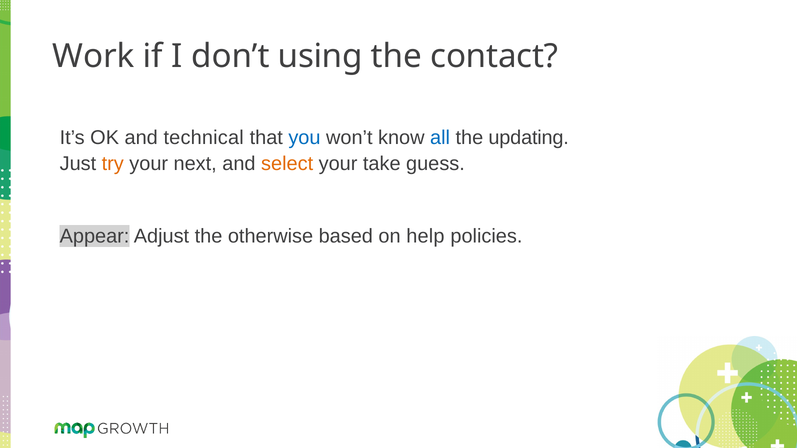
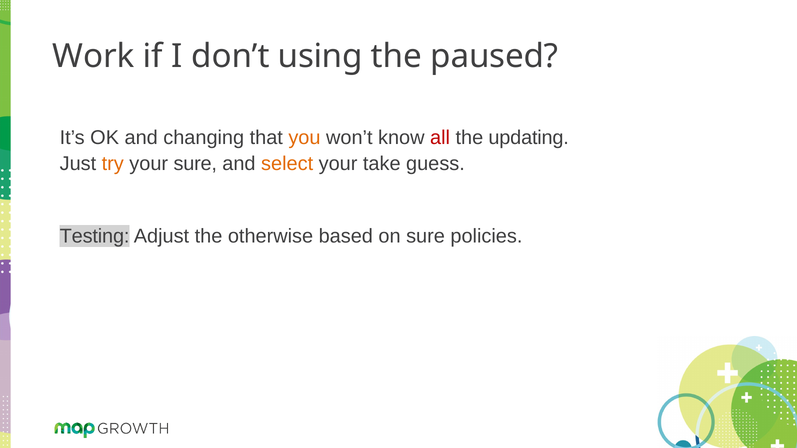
contact: contact -> paused
technical: technical -> changing
you colour: blue -> orange
all colour: blue -> red
your next: next -> sure
Appear: Appear -> Testing
on help: help -> sure
